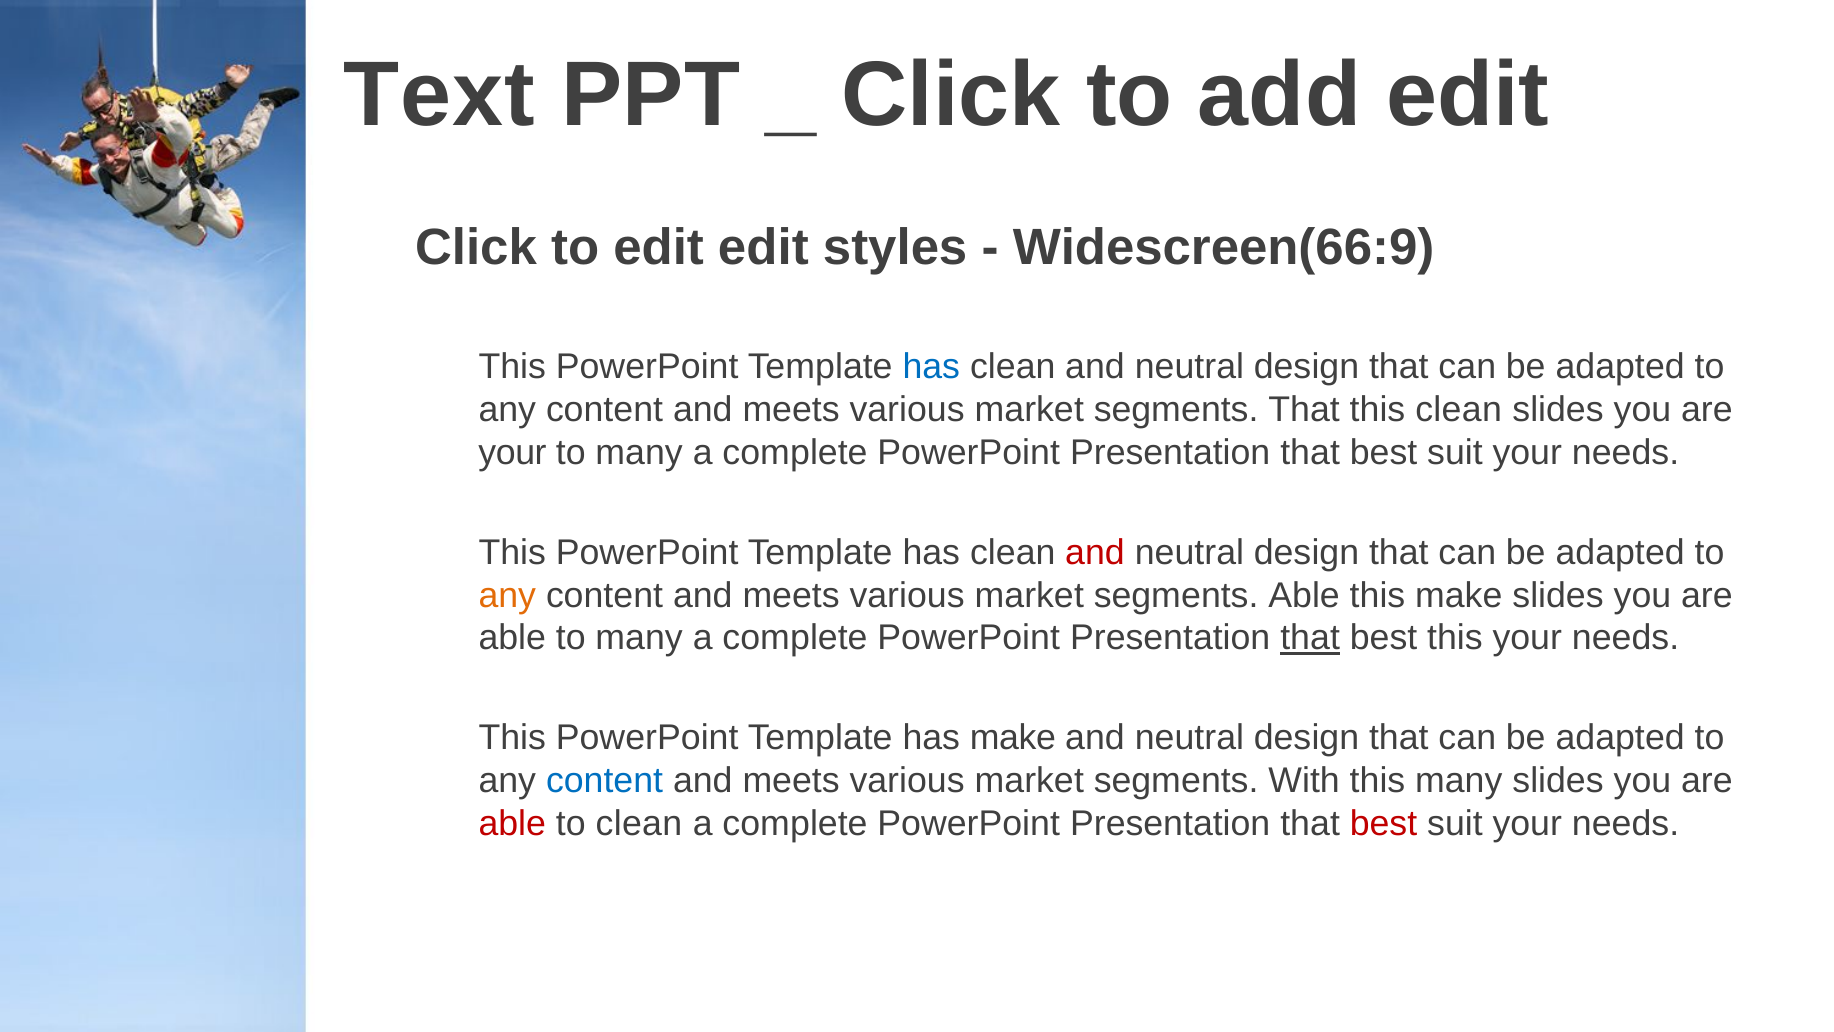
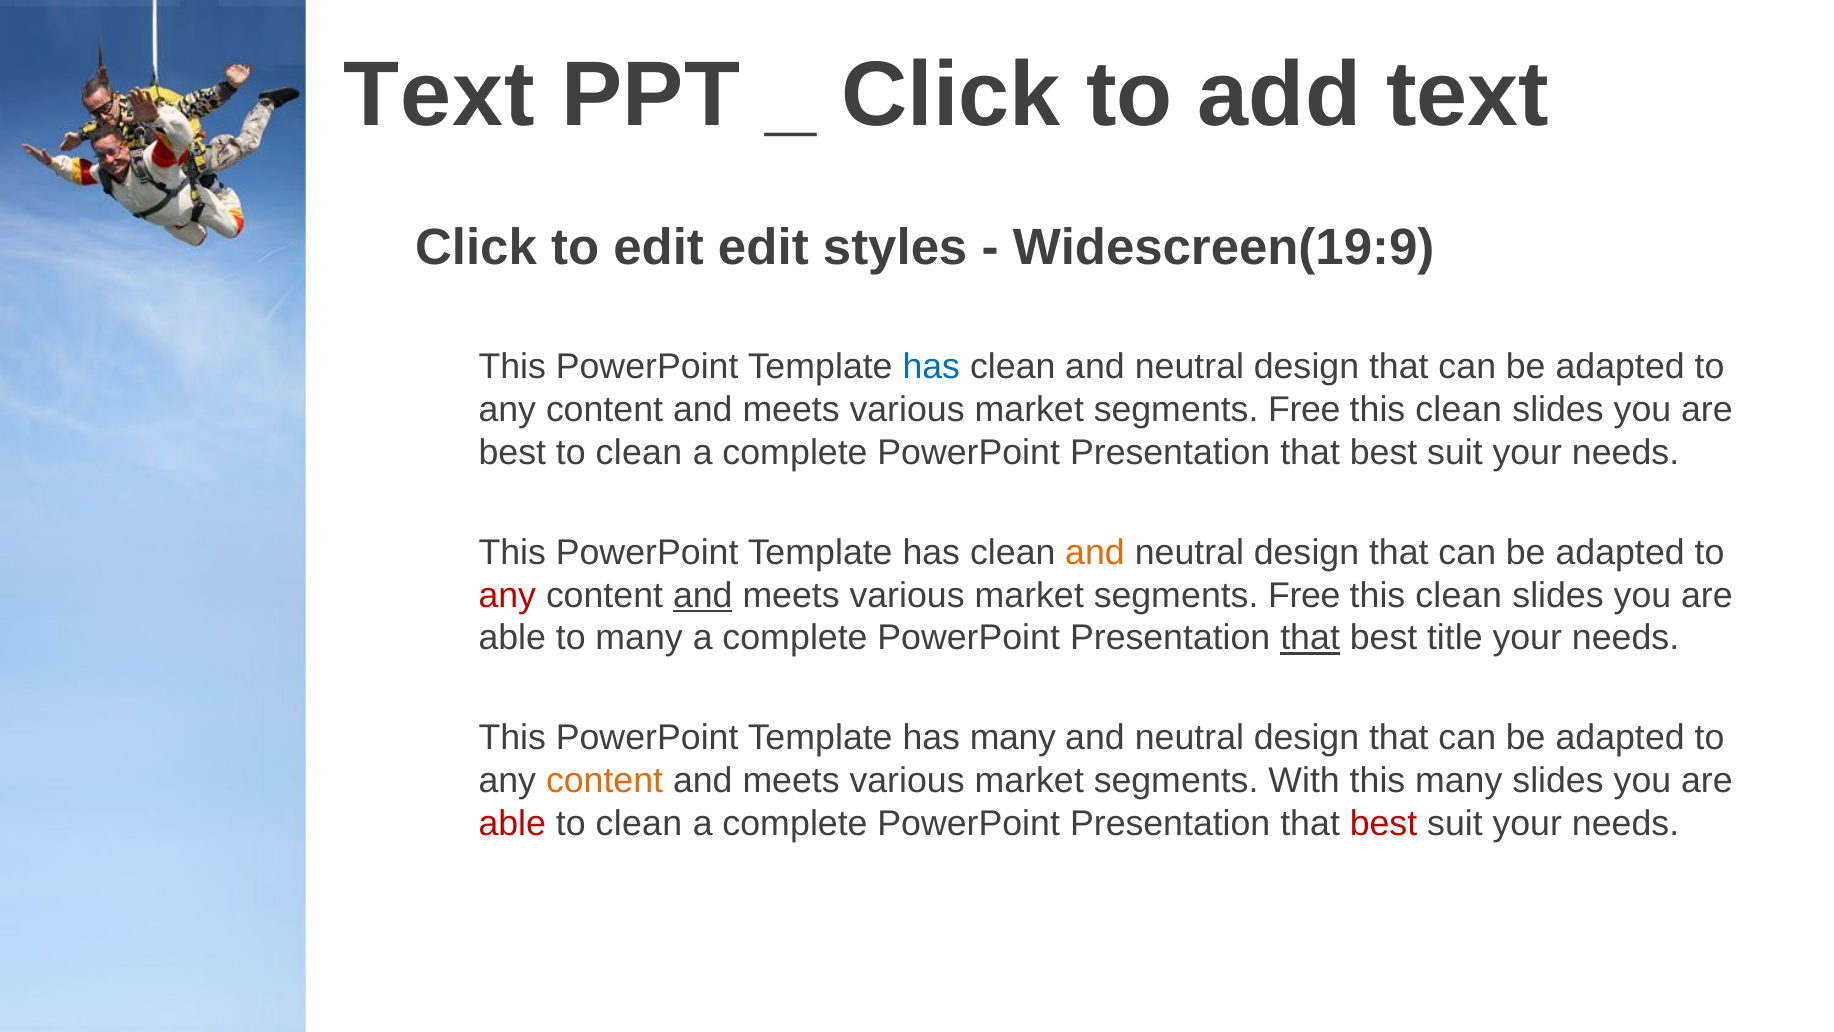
add edit: edit -> text
Widescreen(66:9: Widescreen(66:9 -> Widescreen(19:9
That at (1304, 410): That -> Free
your at (512, 452): your -> best
many at (639, 452): many -> clean
and at (1095, 552) colour: red -> orange
any at (507, 595) colour: orange -> red
and at (703, 595) underline: none -> present
Able at (1304, 595): Able -> Free
make at (1459, 595): make -> clean
best this: this -> title
has make: make -> many
content at (605, 781) colour: blue -> orange
